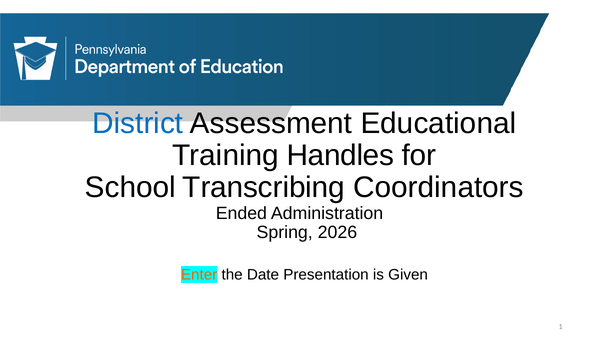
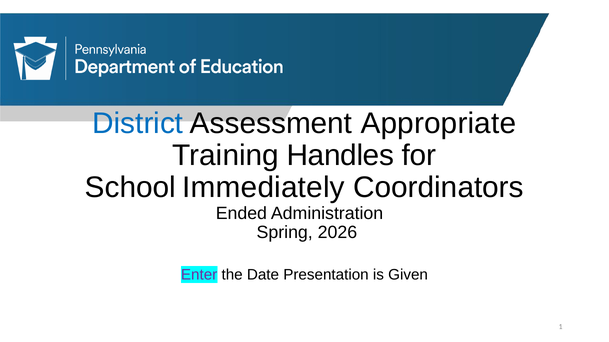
Educational: Educational -> Appropriate
Transcribing: Transcribing -> Immediately
Enter colour: orange -> purple
